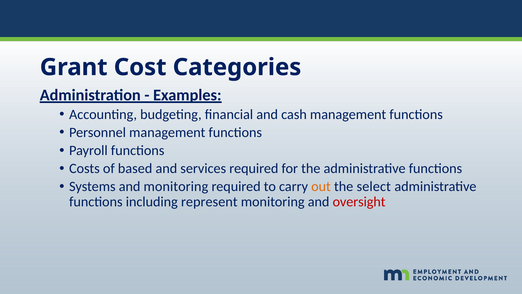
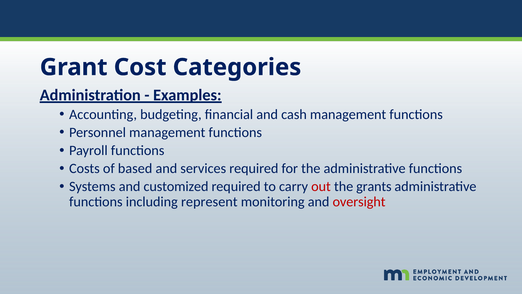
and monitoring: monitoring -> customized
out colour: orange -> red
select: select -> grants
